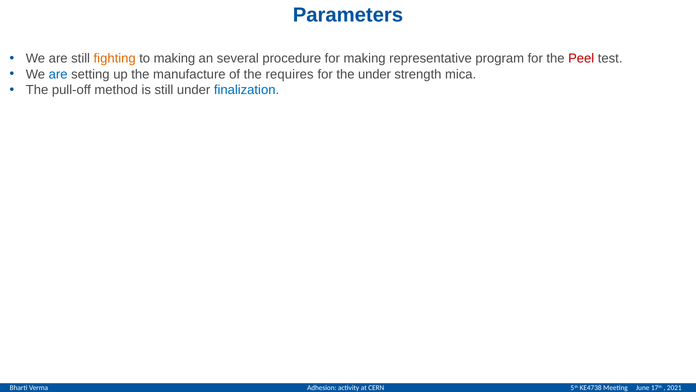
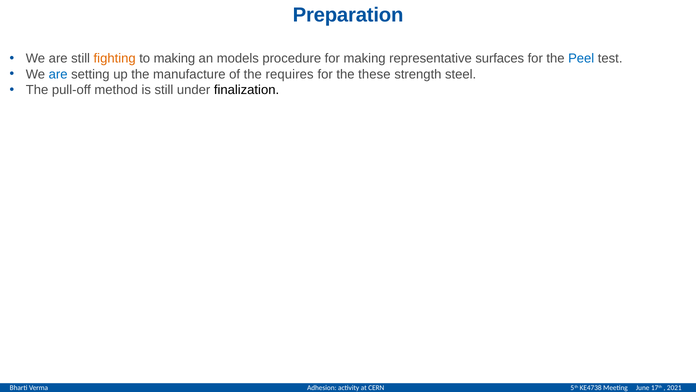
Parameters: Parameters -> Preparation
several: several -> models
program: program -> surfaces
Peel colour: red -> blue
the under: under -> these
mica: mica -> steel
finalization colour: blue -> black
